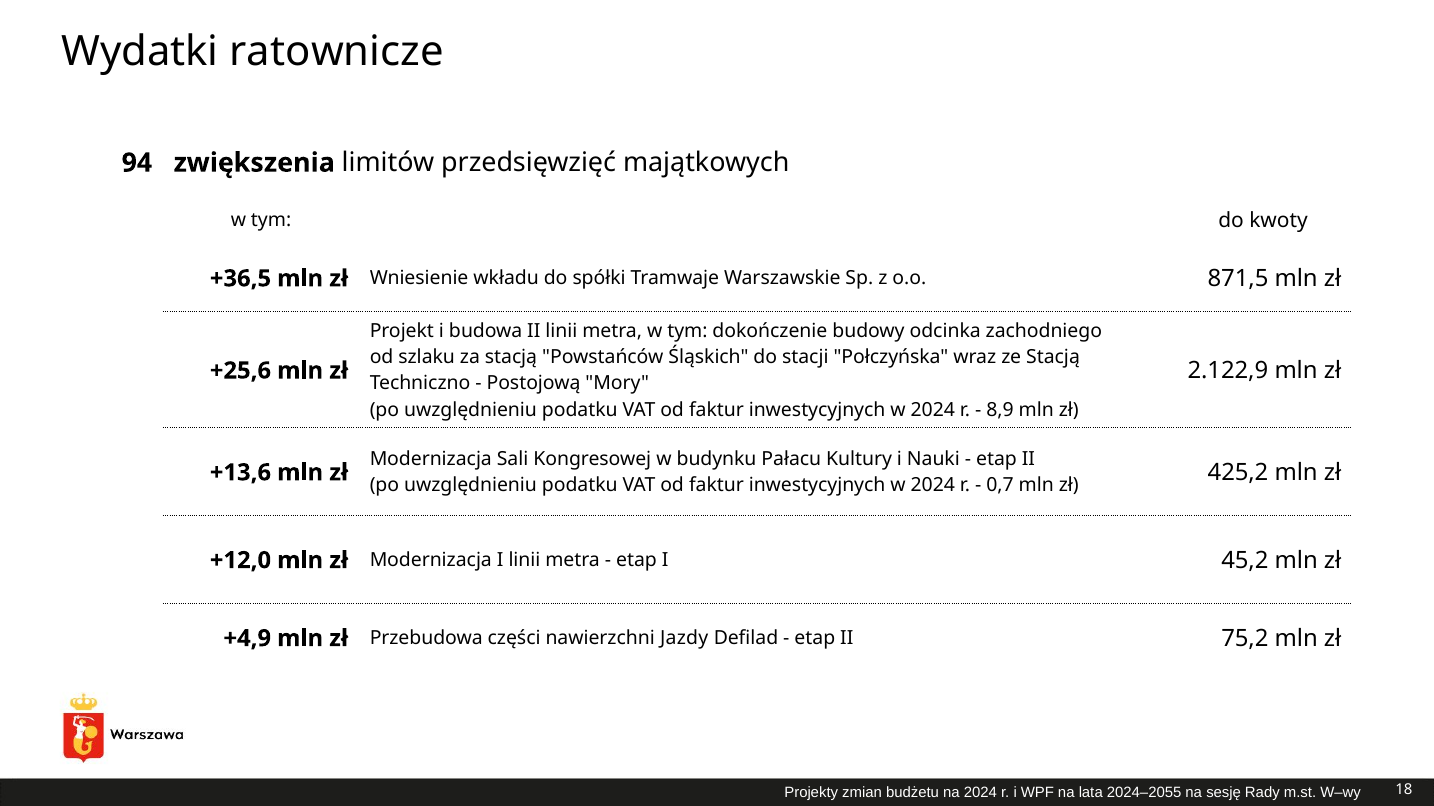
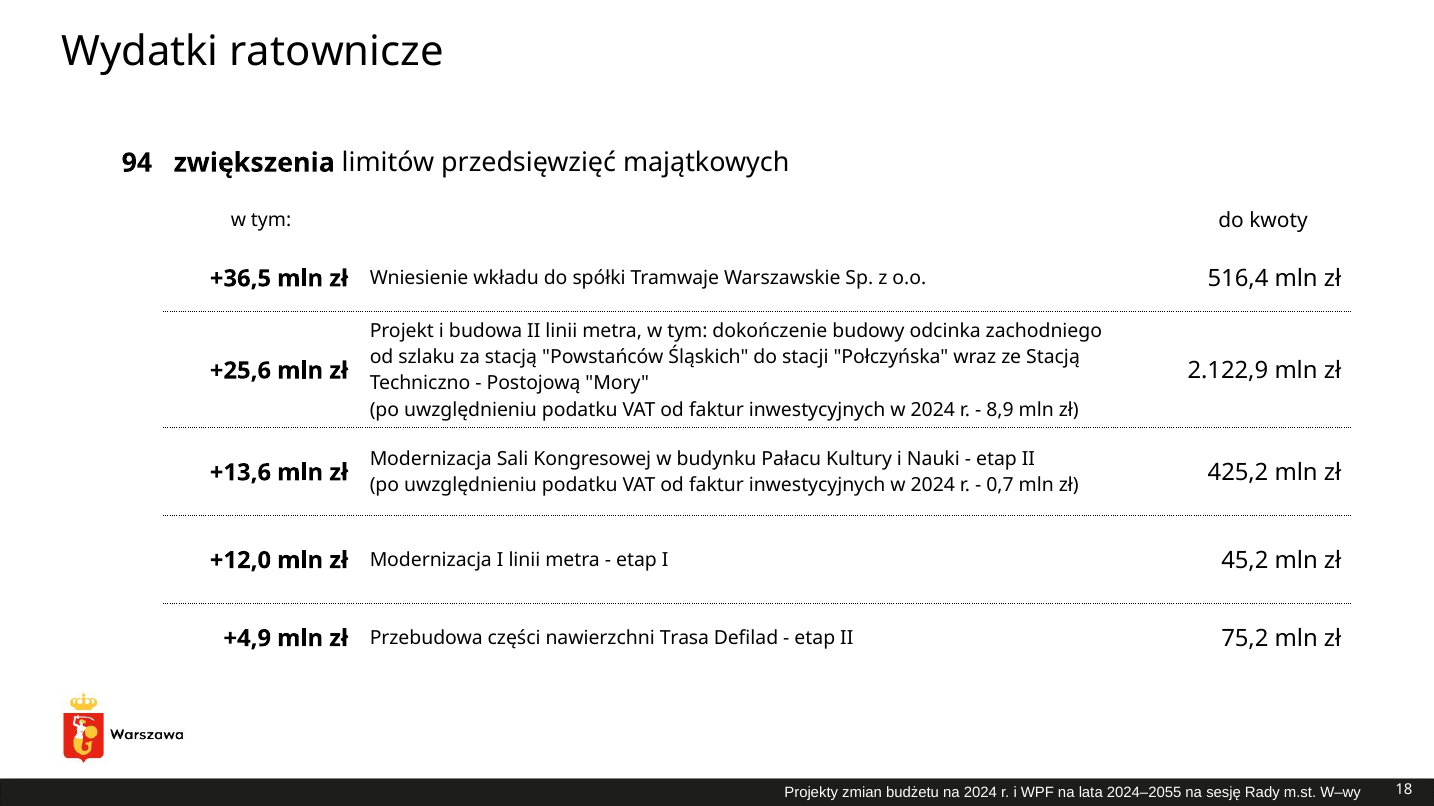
871,5: 871,5 -> 516,4
Jazdy: Jazdy -> Trasa
